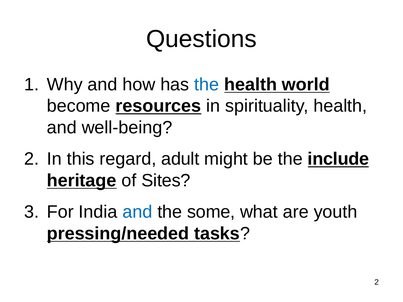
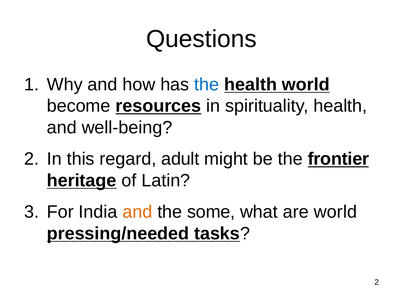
include: include -> frontier
Sites: Sites -> Latin
and at (137, 212) colour: blue -> orange
are youth: youth -> world
